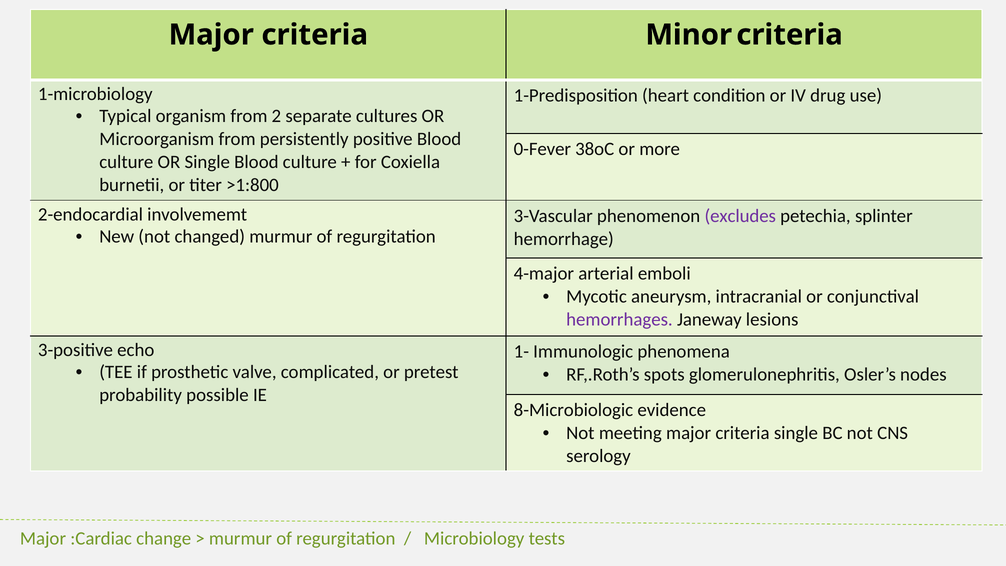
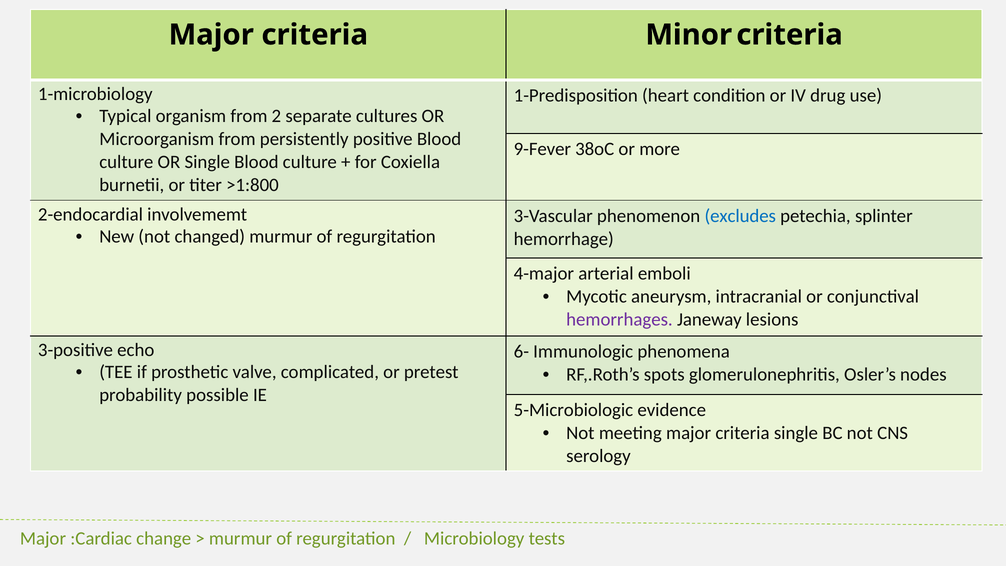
0-Fever: 0-Fever -> 9-Fever
excludes colour: purple -> blue
1-: 1- -> 6-
8-Microbiologic: 8-Microbiologic -> 5-Microbiologic
